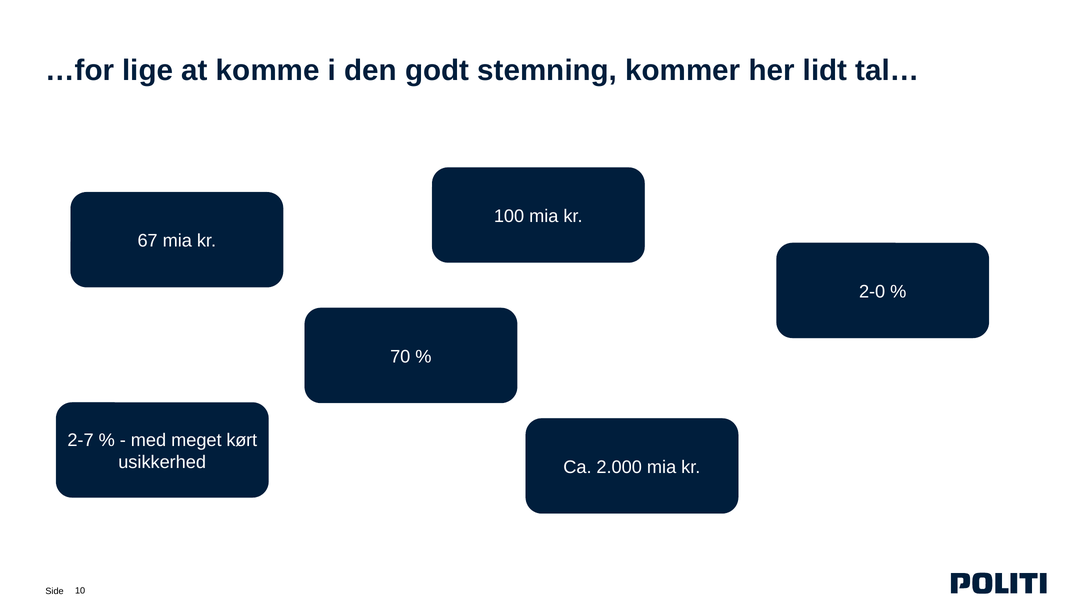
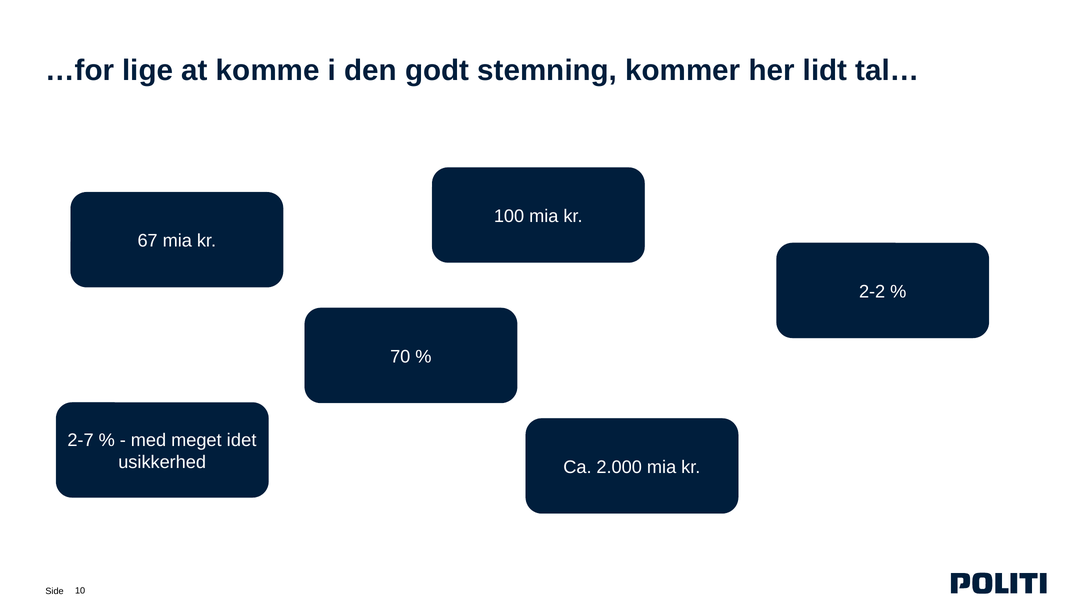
2-0: 2-0 -> 2-2
kørt: kørt -> idet
